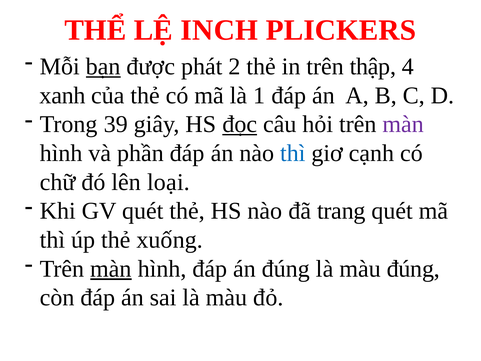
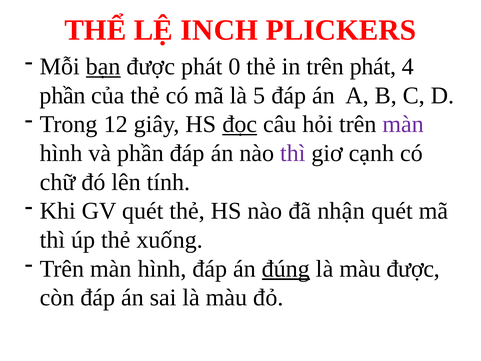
2: 2 -> 0
trên thập: thập -> phát
xanh at (63, 95): xanh -> phần
1: 1 -> 5
39: 39 -> 12
thì at (293, 153) colour: blue -> purple
loại: loại -> tính
trang: trang -> nhận
màn at (111, 269) underline: present -> none
đúng at (286, 269) underline: none -> present
màu đúng: đúng -> được
